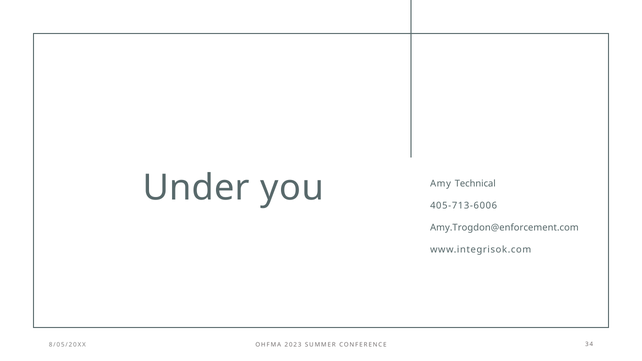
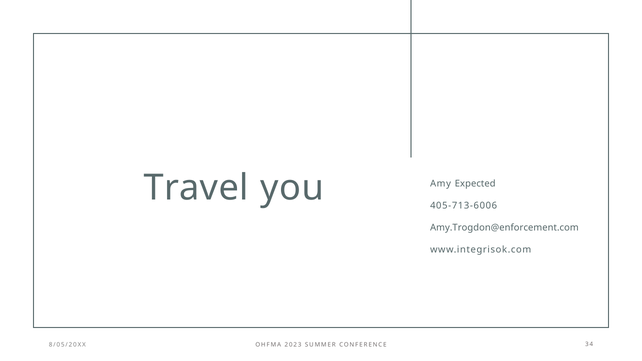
Under: Under -> Travel
Technical: Technical -> Expected
